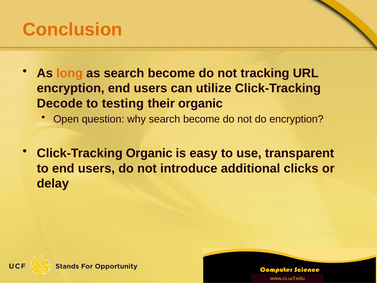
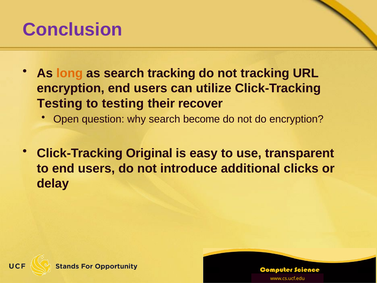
Conclusion colour: orange -> purple
as search become: become -> tracking
Decode at (60, 103): Decode -> Testing
their organic: organic -> recover
Click-Tracking Organic: Organic -> Original
